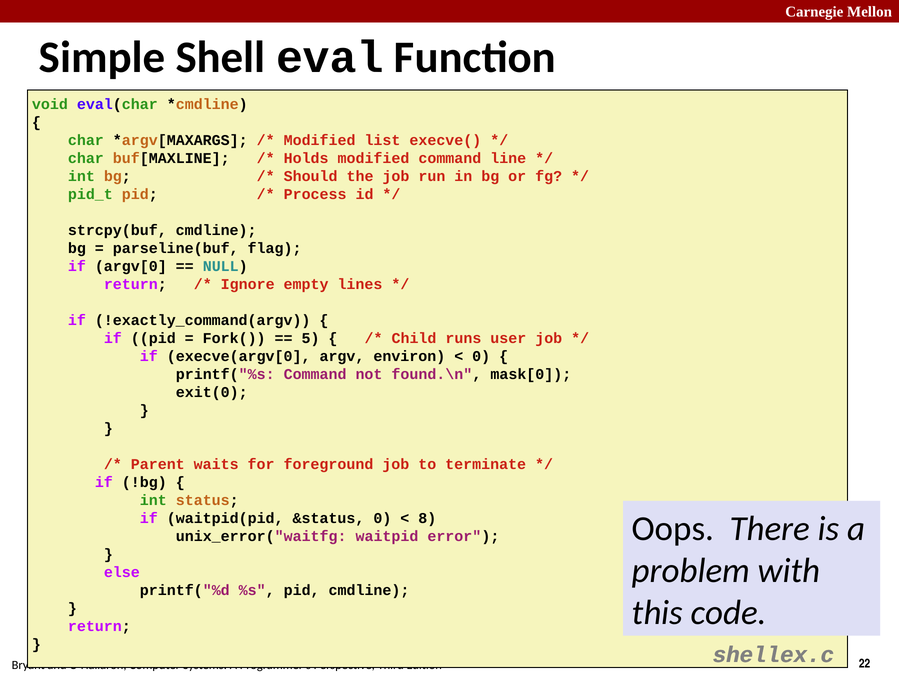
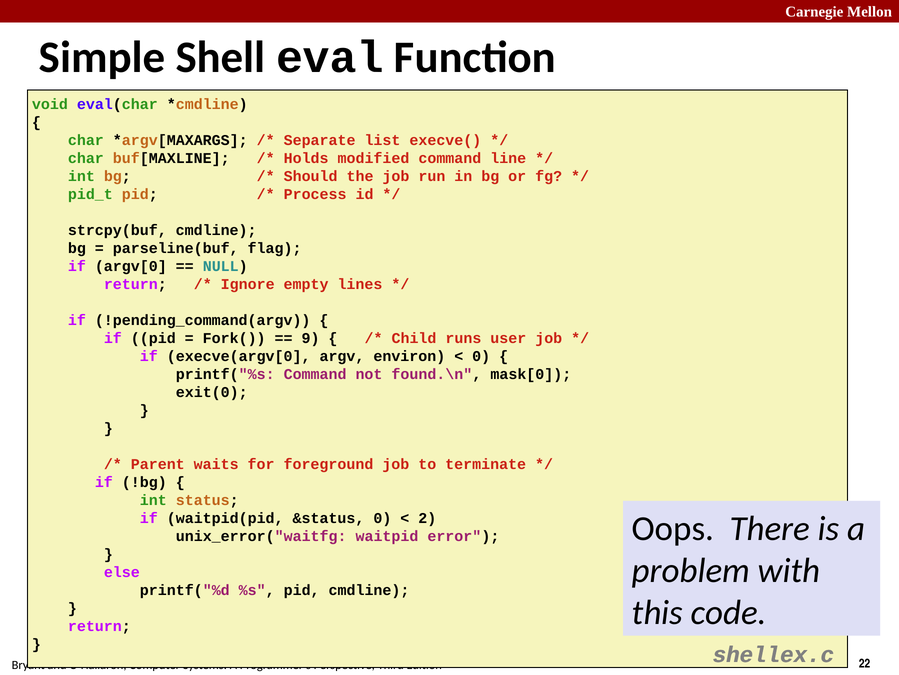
Modified at (320, 140): Modified -> Separate
!exactly_command(argv: !exactly_command(argv -> !pending_command(argv
5: 5 -> 9
8: 8 -> 2
